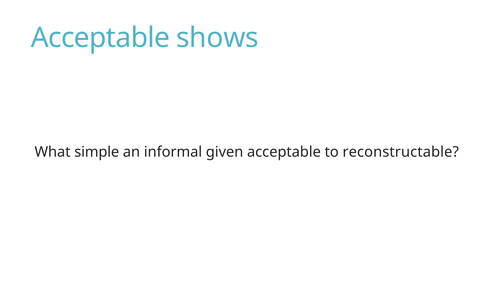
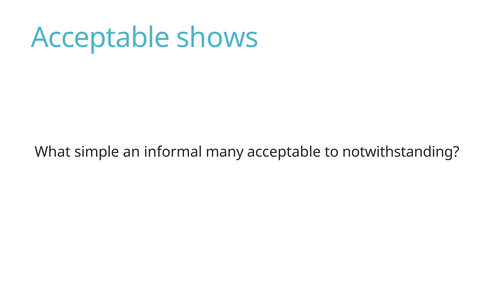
given: given -> many
reconstructable: reconstructable -> notwithstanding
